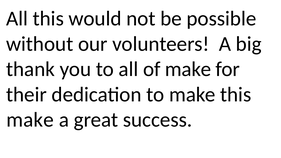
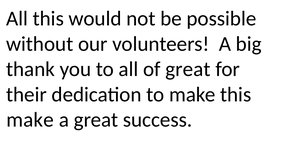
of make: make -> great
